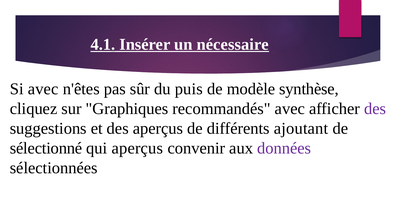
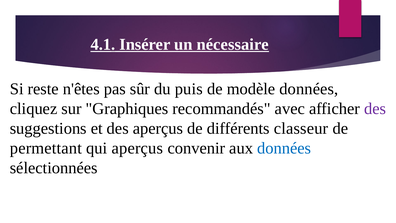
Si avec: avec -> reste
modèle synthèse: synthèse -> données
ajoutant: ajoutant -> classeur
sélectionné: sélectionné -> permettant
données at (284, 148) colour: purple -> blue
